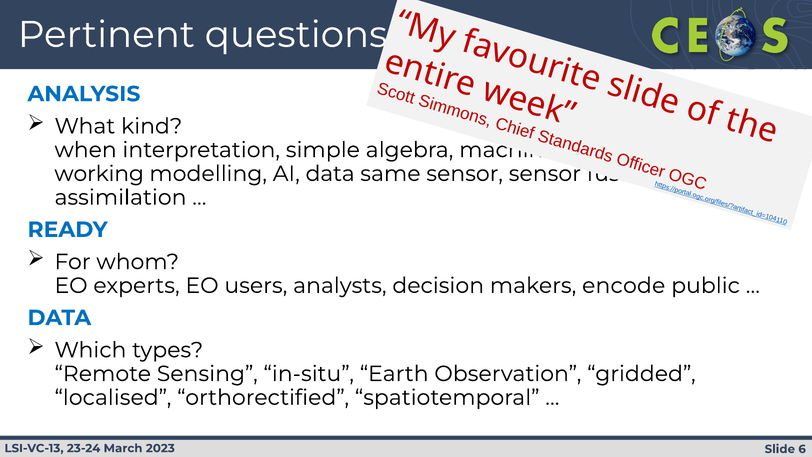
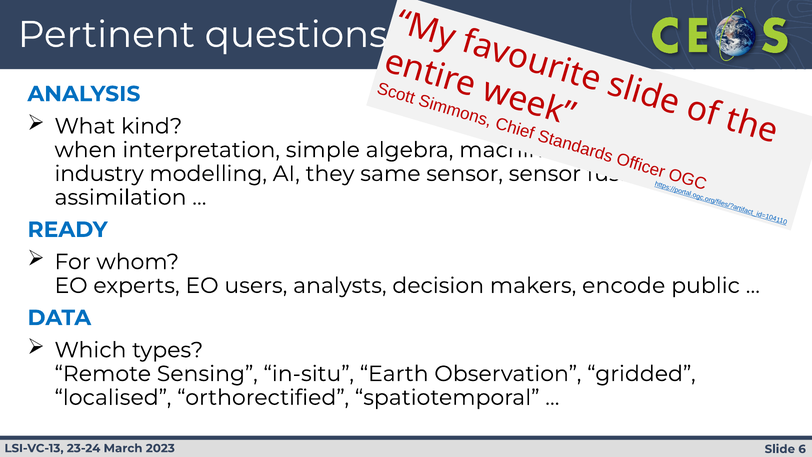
working: working -> industry
AI data: data -> they
